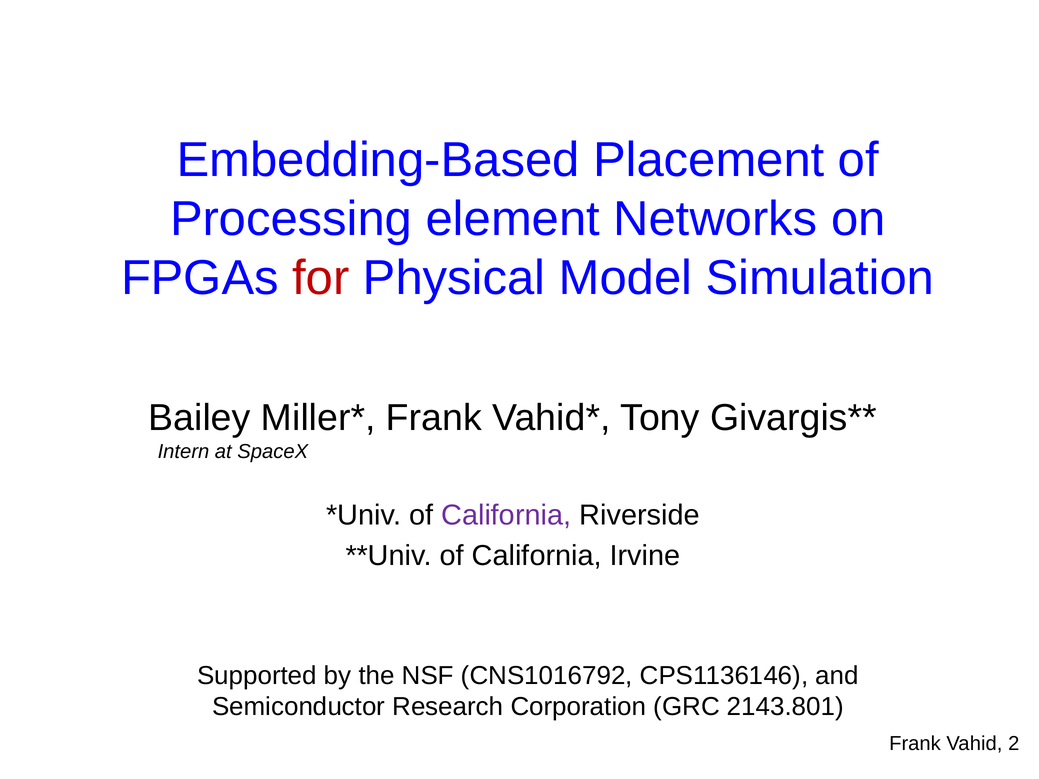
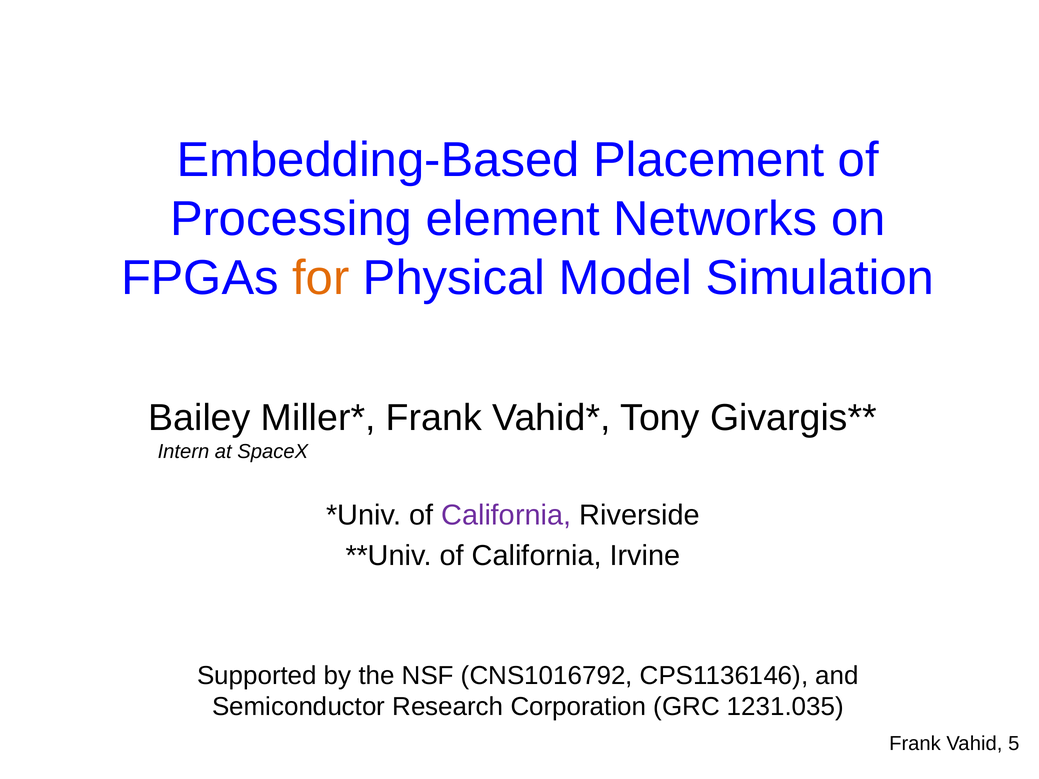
for colour: red -> orange
2143.801: 2143.801 -> 1231.035
2: 2 -> 5
